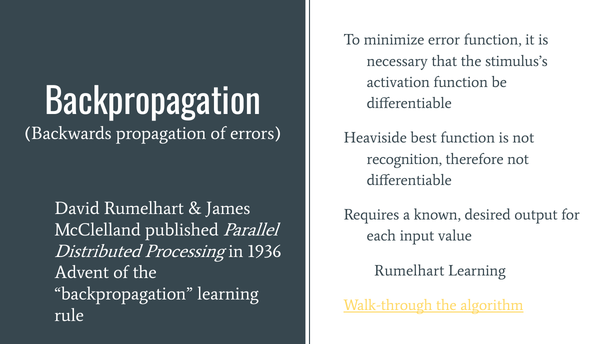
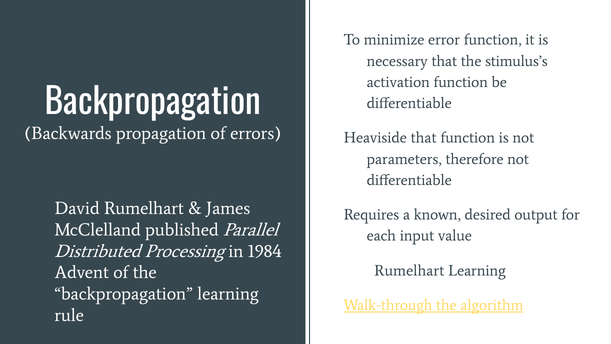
Heaviside best: best -> that
recognition: recognition -> parameters
1936: 1936 -> 1984
